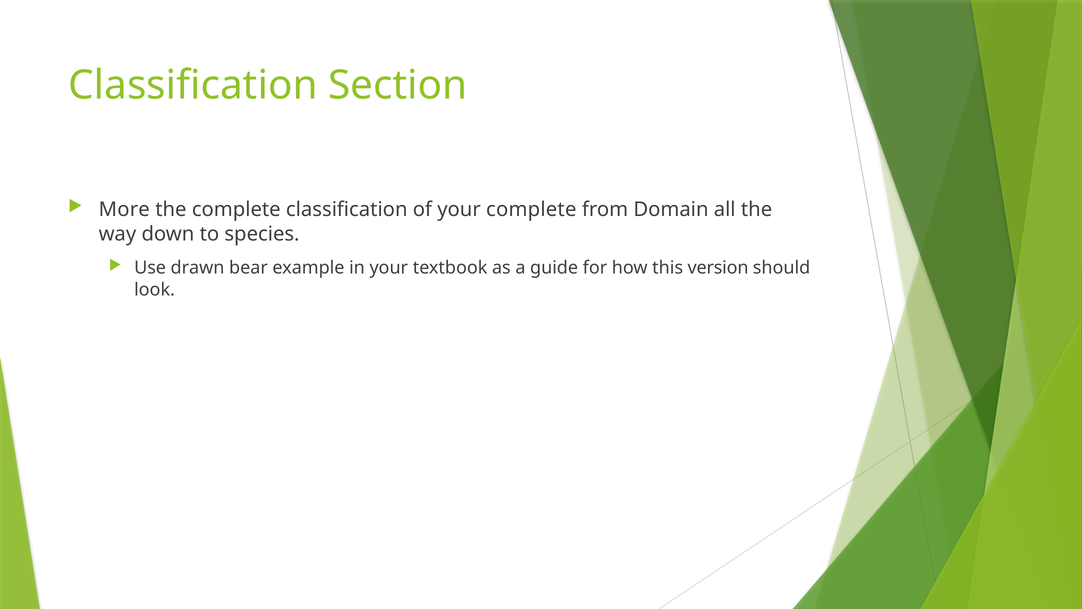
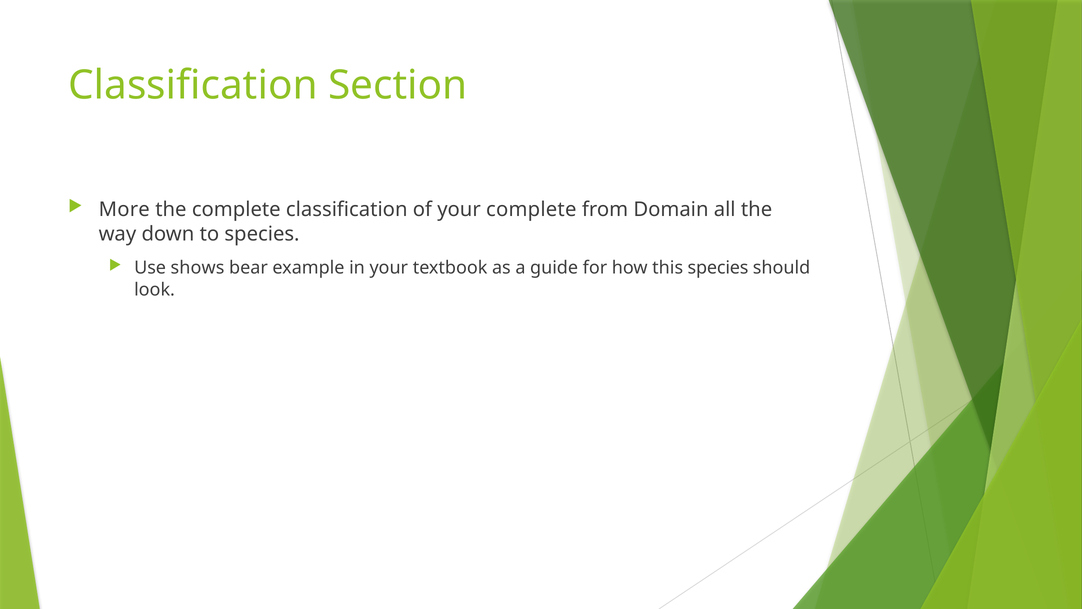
drawn: drawn -> shows
this version: version -> species
